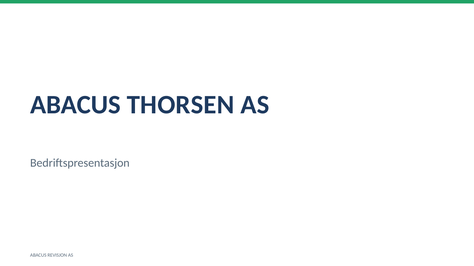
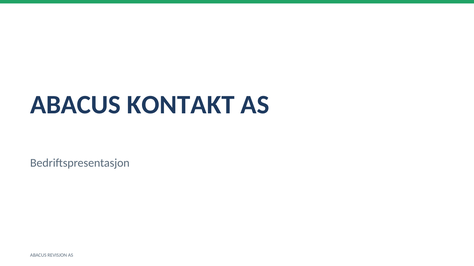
THORSEN: THORSEN -> KONTAKT
